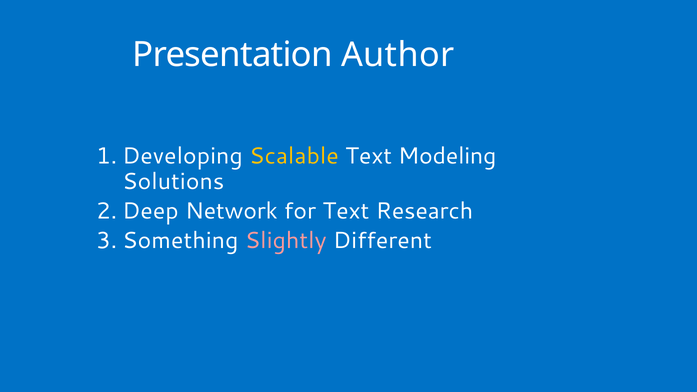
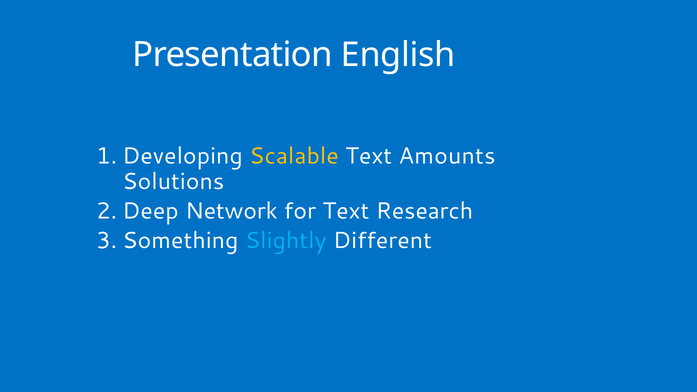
Author: Author -> English
Modeling: Modeling -> Amounts
Slightly colour: pink -> light blue
